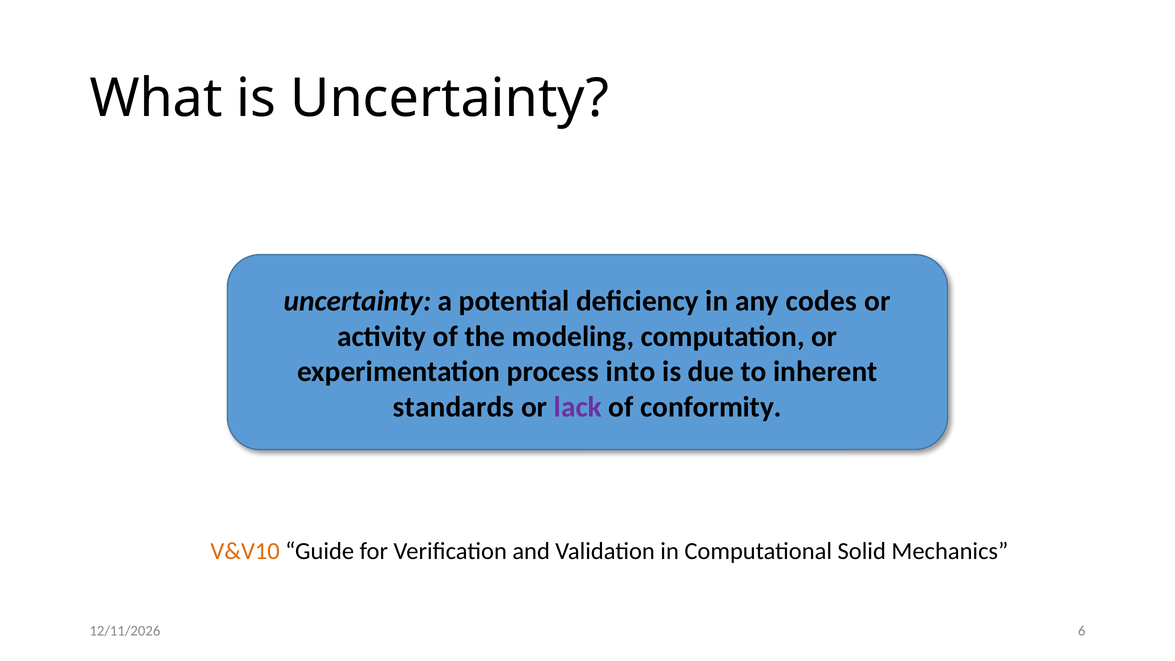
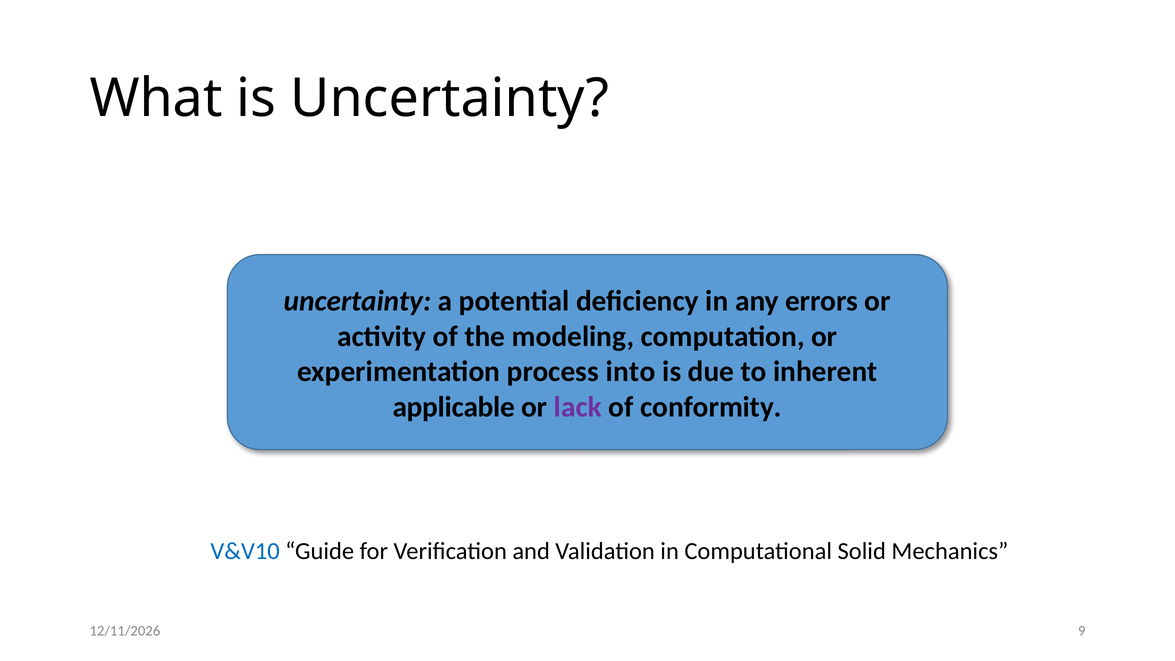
codes: codes -> errors
standards: standards -> applicable
V&V10 colour: orange -> blue
6: 6 -> 9
